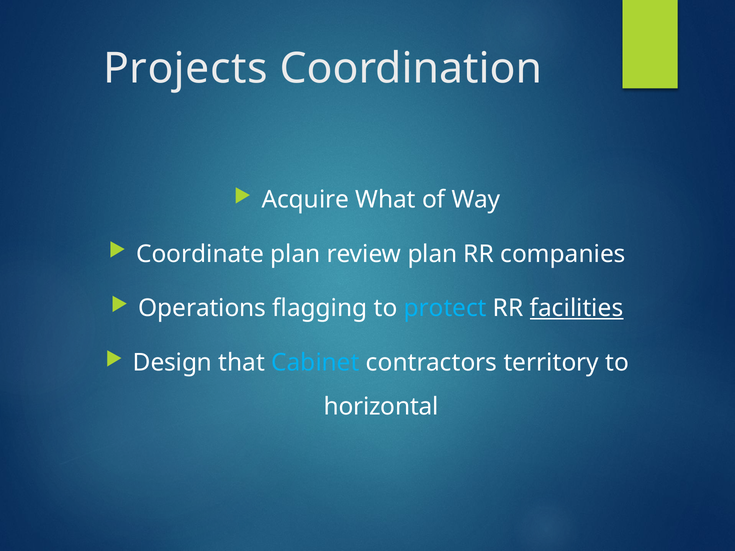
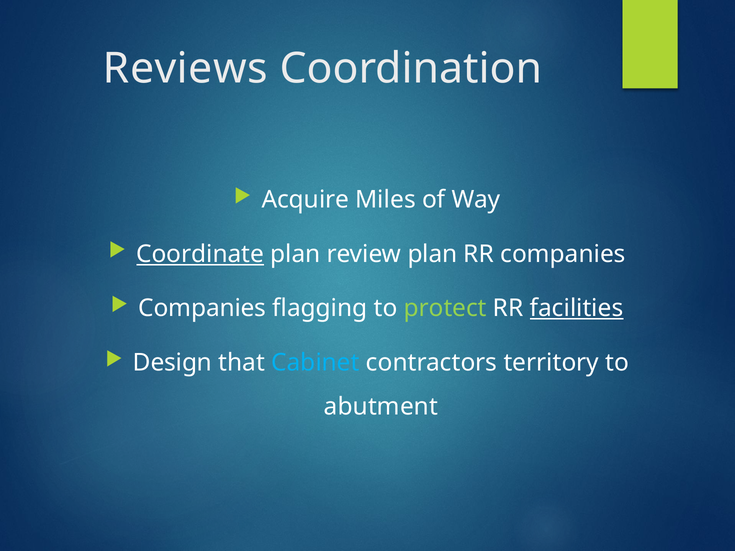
Projects: Projects -> Reviews
What: What -> Miles
Coordinate underline: none -> present
Operations at (202, 308): Operations -> Companies
protect colour: light blue -> light green
horizontal: horizontal -> abutment
